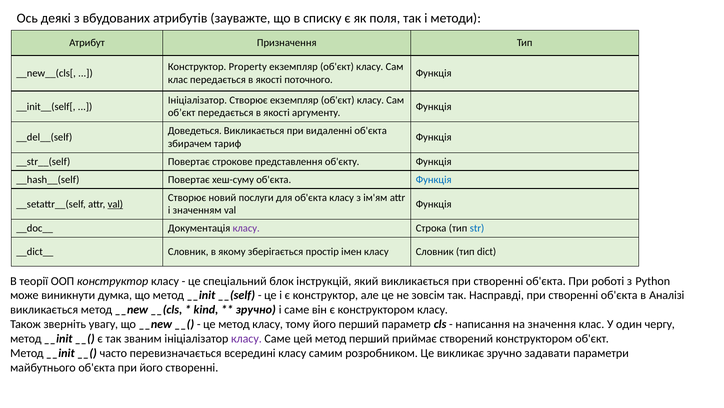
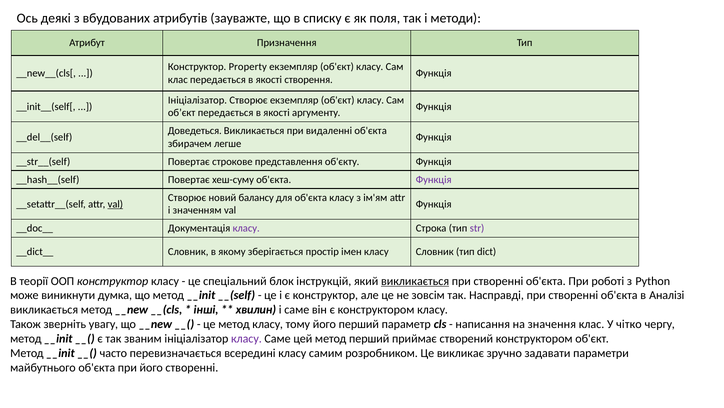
поточного: поточного -> створення
тариф: тариф -> легше
Функція at (434, 179) colour: blue -> purple
послуги: послуги -> балансу
str colour: blue -> purple
викликається at (415, 280) underline: none -> present
kind: kind -> інші
зручно at (256, 309): зручно -> хвилин
один: один -> чітко
